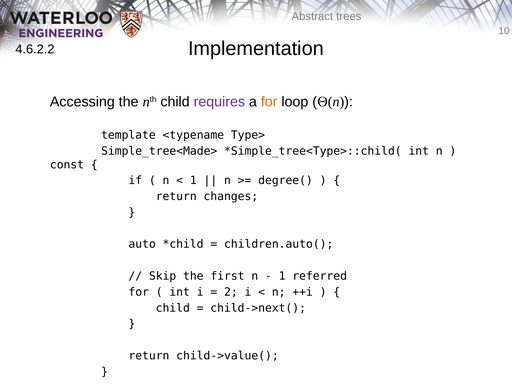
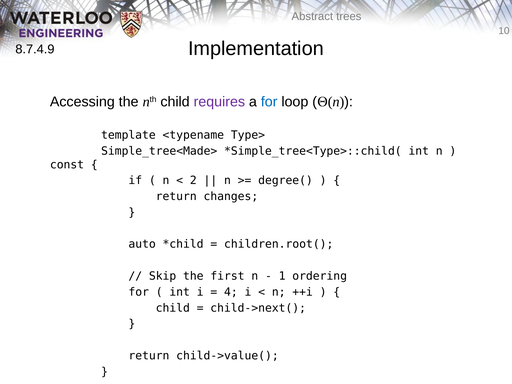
4.6.2.2: 4.6.2.2 -> 8.7.4.9
for at (269, 102) colour: orange -> blue
1 at (193, 181): 1 -> 2
children.auto(: children.auto( -> children.root(
referred: referred -> ordering
2: 2 -> 4
